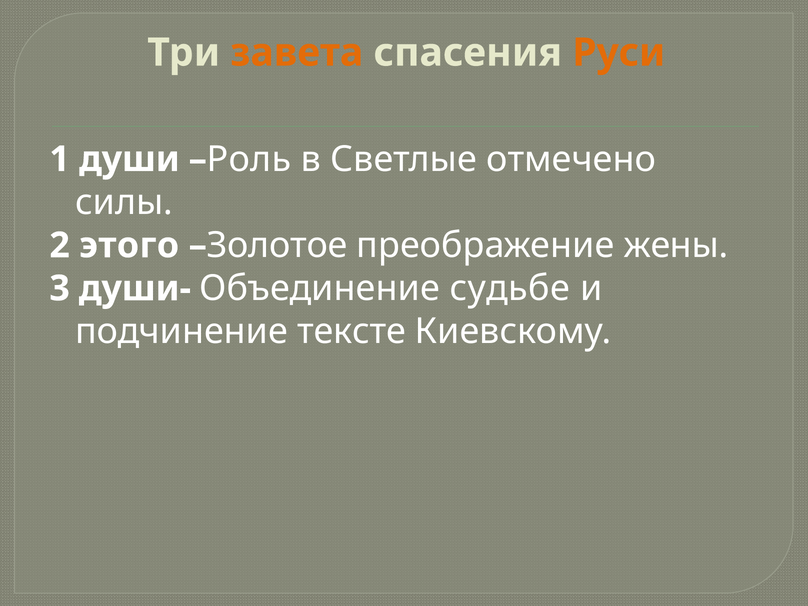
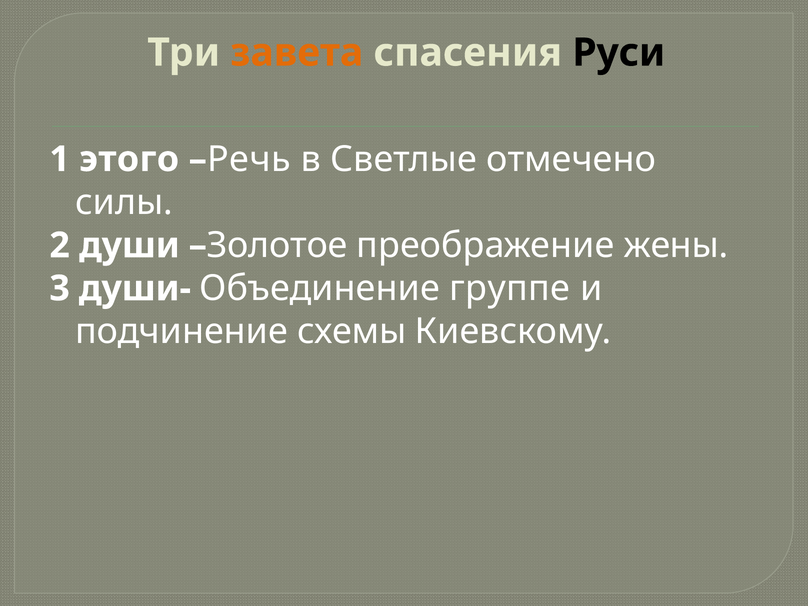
Руси colour: orange -> black
души: души -> этого
Роль: Роль -> Речь
этого: этого -> души
судьбе: судьбе -> группе
тексте: тексте -> схемы
